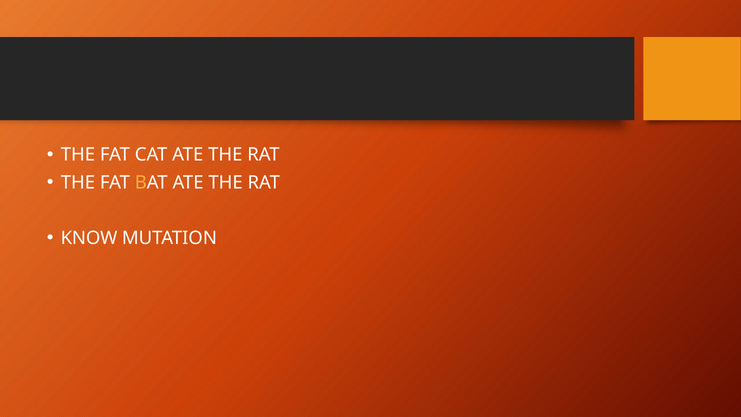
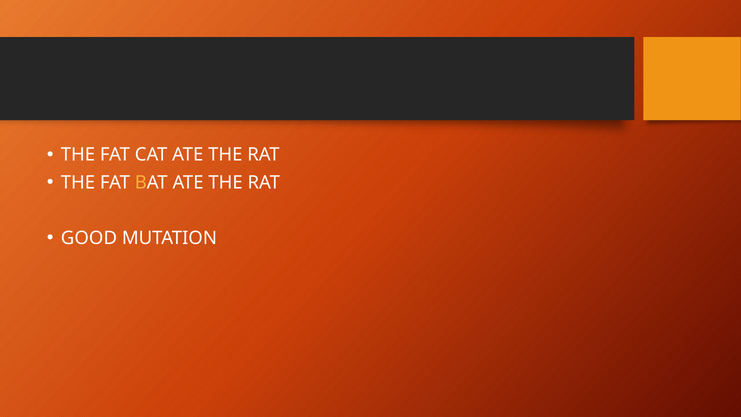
KNOW: KNOW -> GOOD
